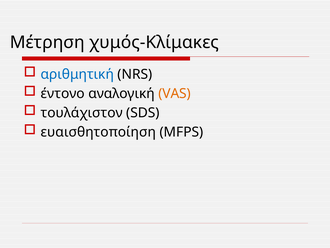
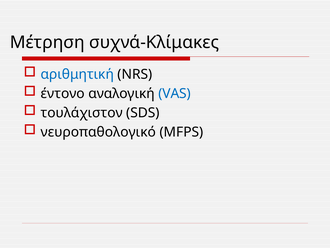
χυμός-Κλίμακες: χυμός-Κλίμακες -> συχνά-Κλίμακες
VAS colour: orange -> blue
ευαισθητοποίηση: ευαισθητοποίηση -> νευροπαθολογικό
